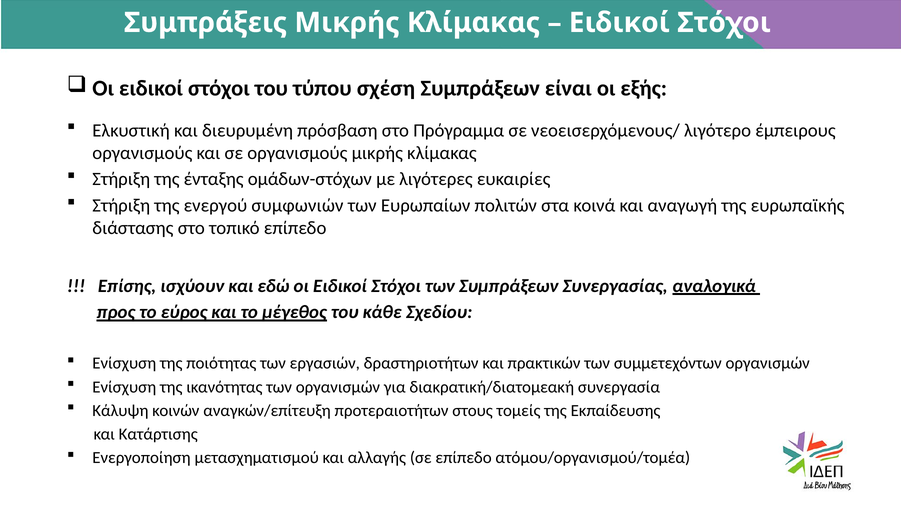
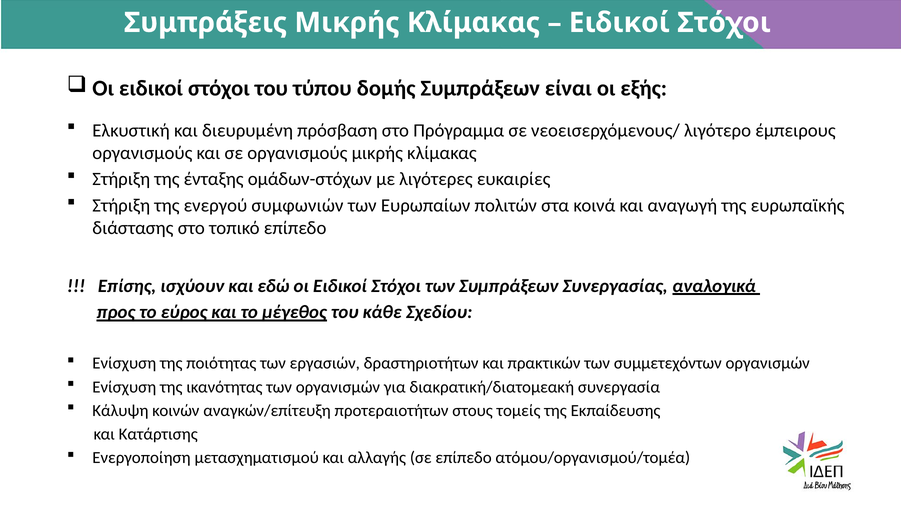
σχέση: σχέση -> δομής
